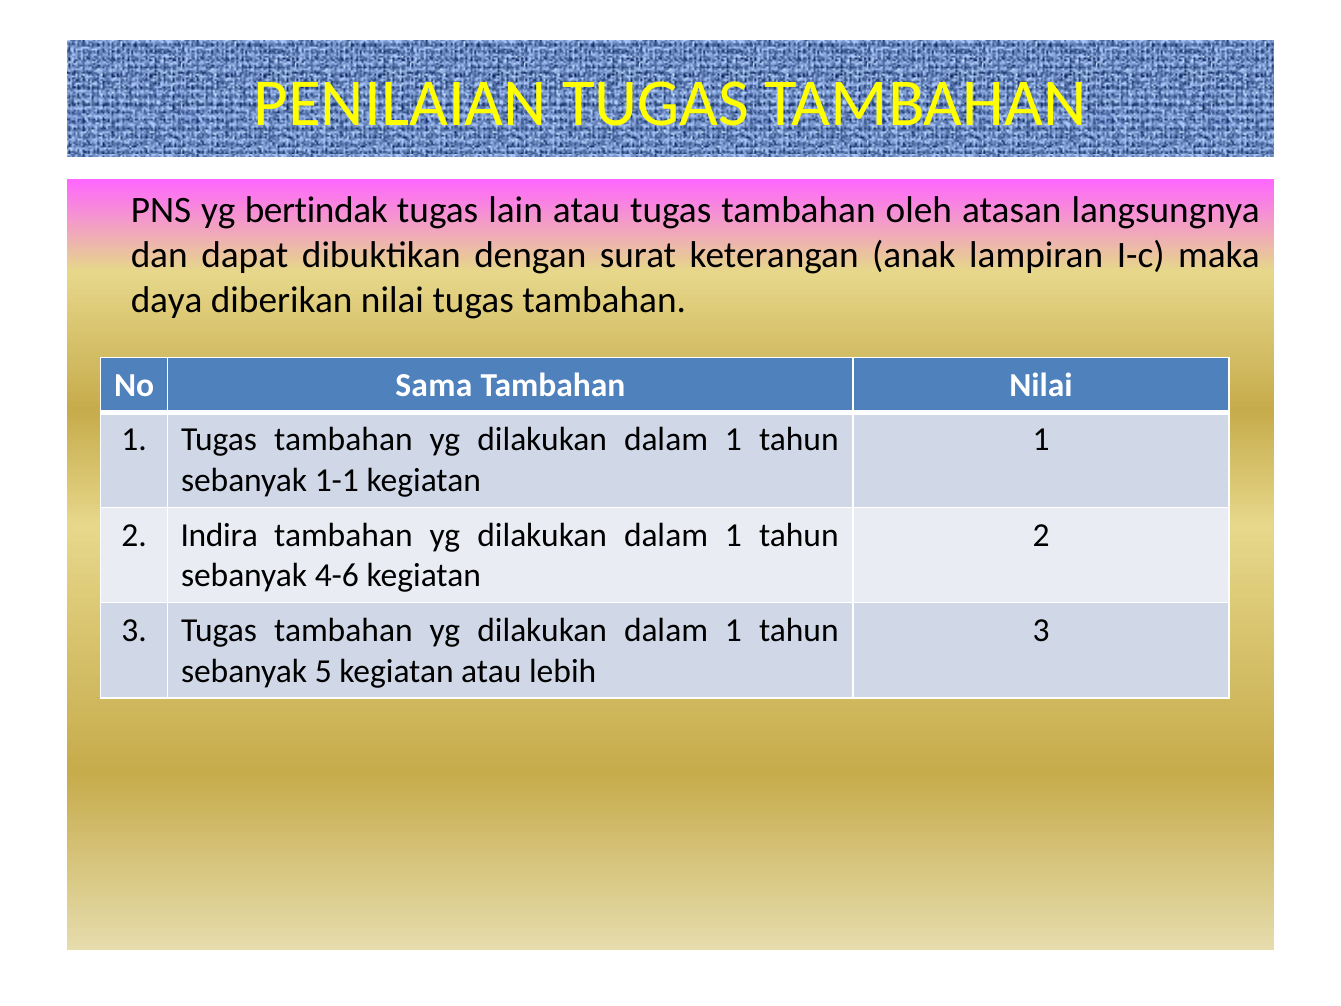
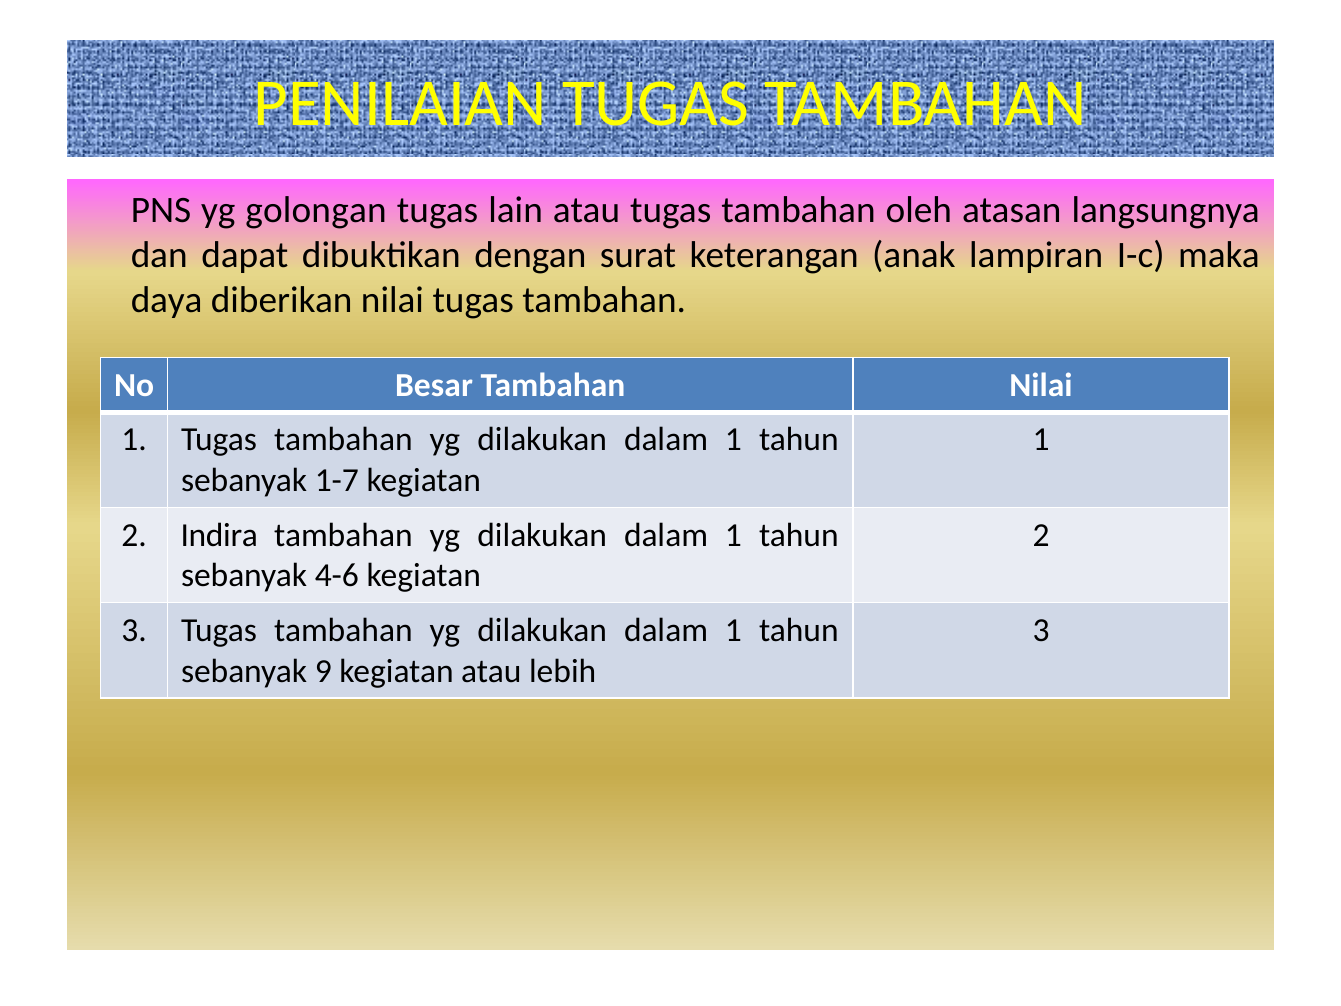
bertindak: bertindak -> golongan
Sama: Sama -> Besar
1-1: 1-1 -> 1-7
5: 5 -> 9
